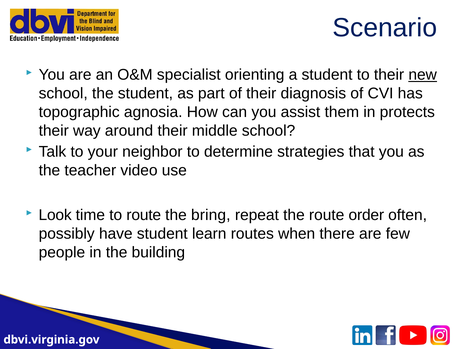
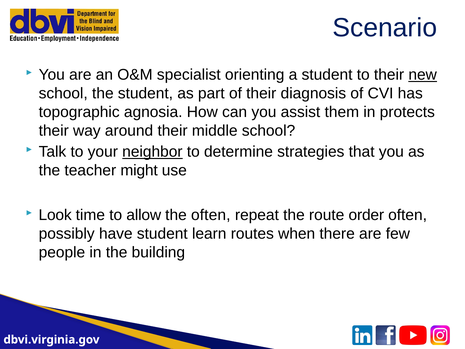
neighbor underline: none -> present
video: video -> might
to route: route -> allow
the bring: bring -> often
